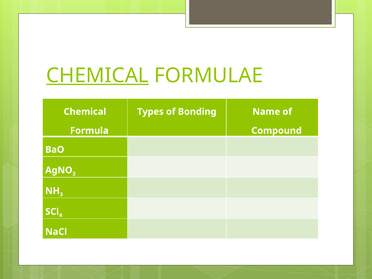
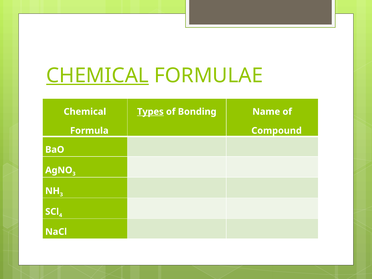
Types underline: none -> present
